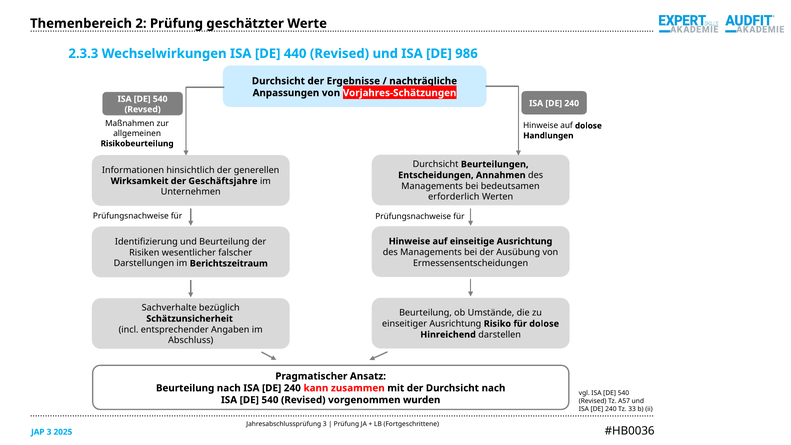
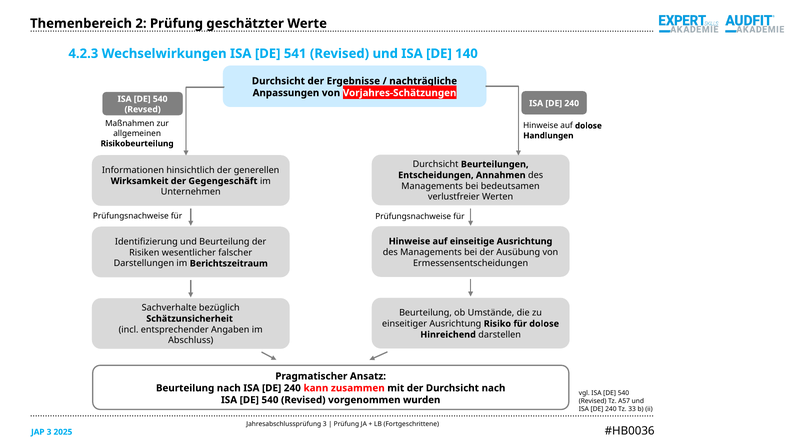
2.3.3: 2.3.3 -> 4.2.3
440: 440 -> 541
986: 986 -> 140
Geschäftsjahre: Geschäftsjahre -> Gegengeschäft
erforderlich: erforderlich -> verlustfreier
